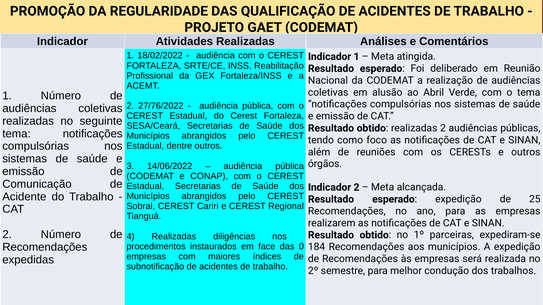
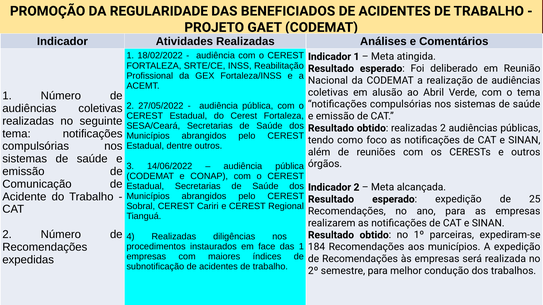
QUALIFICAÇÃO: QUALIFICAÇÃO -> BENEFICIADOS
27/76/2022: 27/76/2022 -> 27/05/2022
das 0: 0 -> 1
